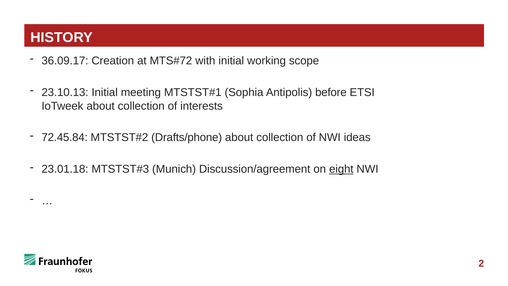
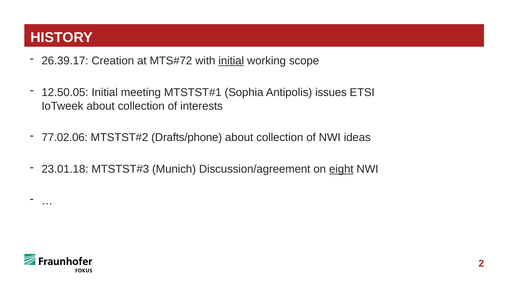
36.09.17: 36.09.17 -> 26.39.17
initial at (231, 61) underline: none -> present
23.10.13: 23.10.13 -> 12.50.05
before: before -> issues
72.45.84: 72.45.84 -> 77.02.06
